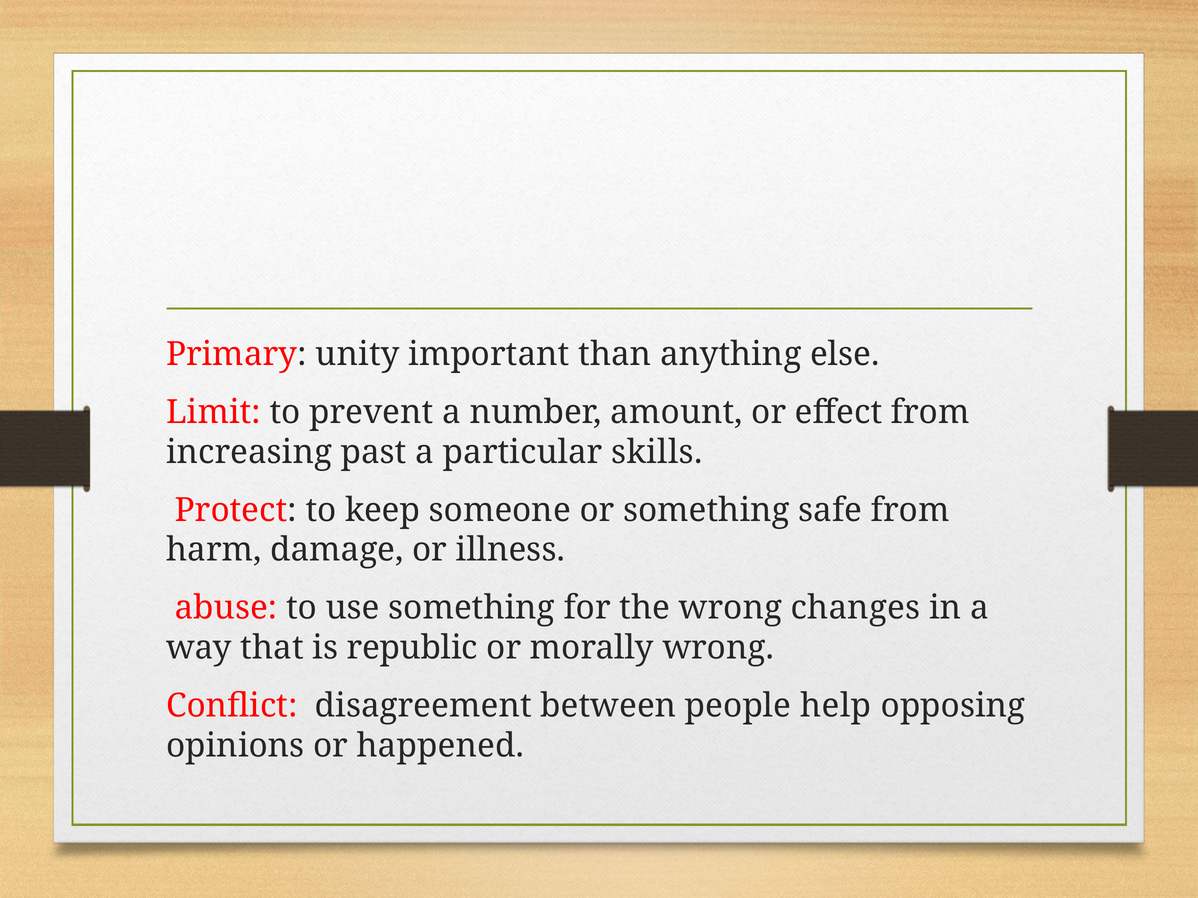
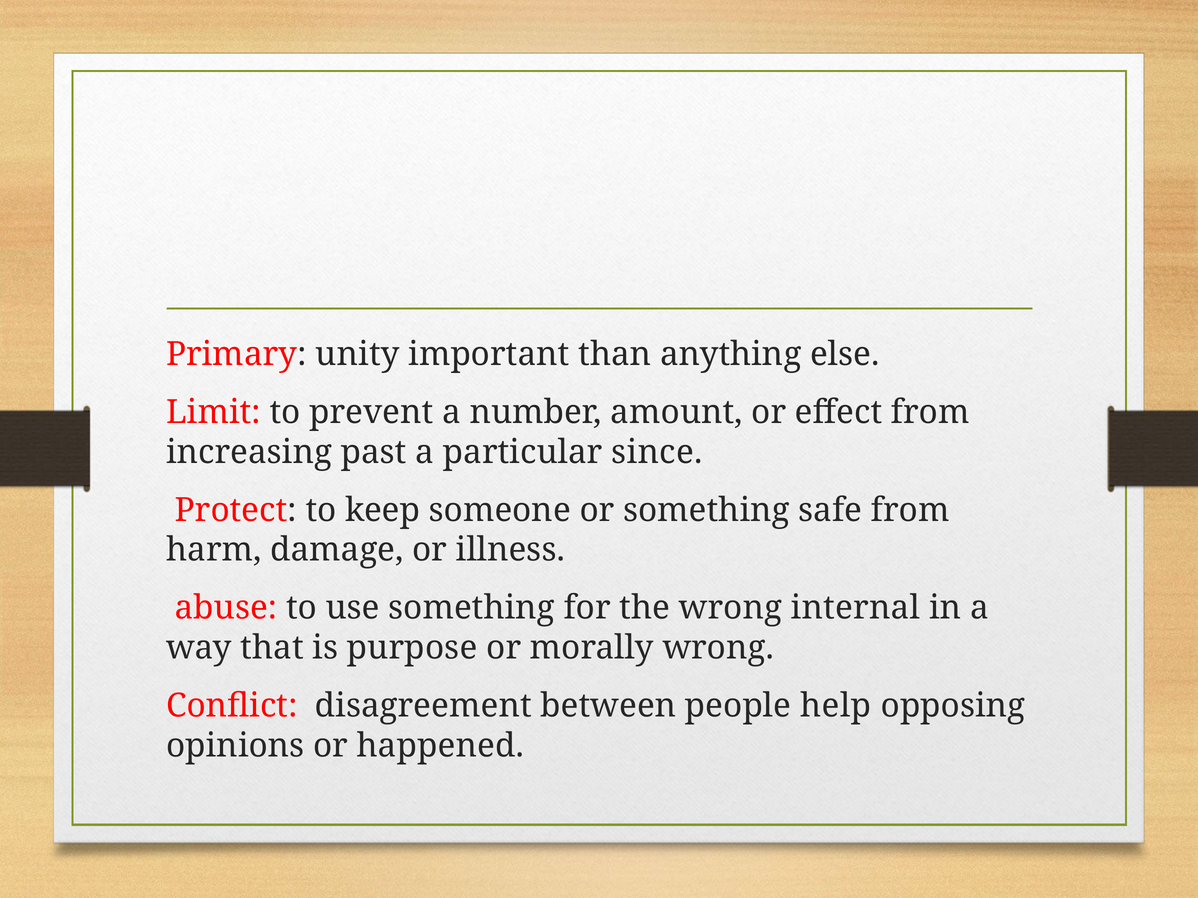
skills: skills -> since
changes: changes -> internal
republic: republic -> purpose
